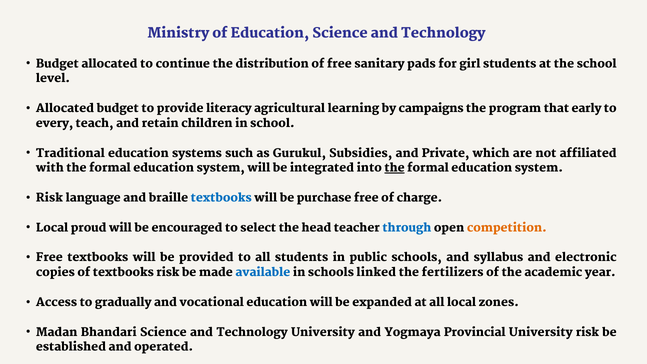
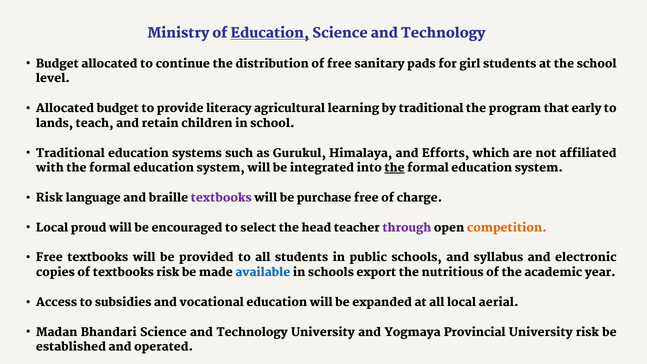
Education at (270, 33) underline: none -> present
by campaigns: campaigns -> traditional
every: every -> lands
Subsidies: Subsidies -> Himalaya
Private: Private -> Efforts
textbooks at (221, 198) colour: blue -> purple
through colour: blue -> purple
linked: linked -> export
fertilizers: fertilizers -> nutritious
gradually: gradually -> subsidies
zones: zones -> aerial
